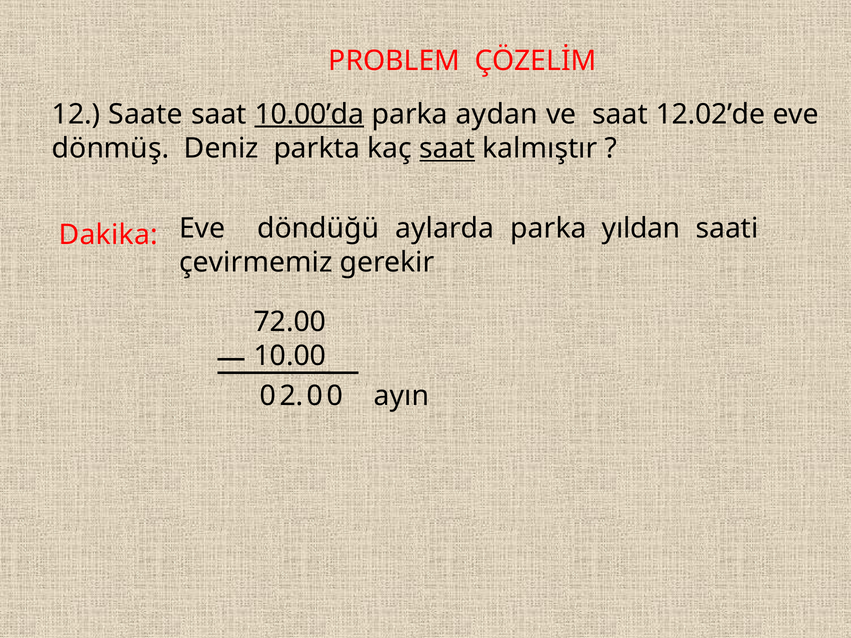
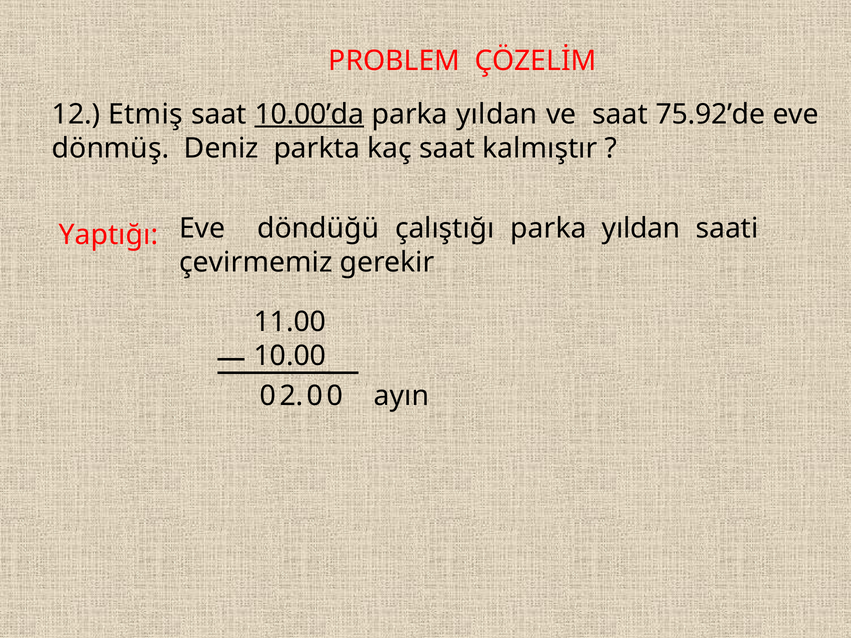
Saate: Saate -> Etmiş
aydan at (497, 114): aydan -> yıldan
12.02’de: 12.02’de -> 75.92’de
saat at (447, 148) underline: present -> none
Dakika: Dakika -> Yaptığı
aylarda: aylarda -> çalıştığı
72.00: 72.00 -> 11.00
